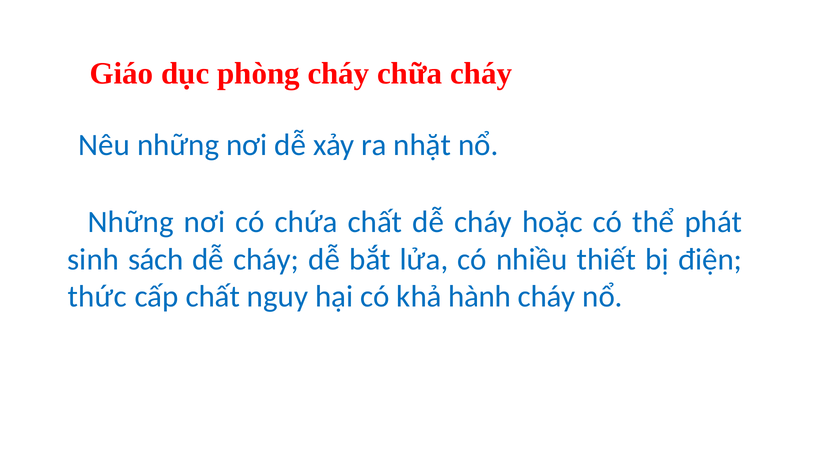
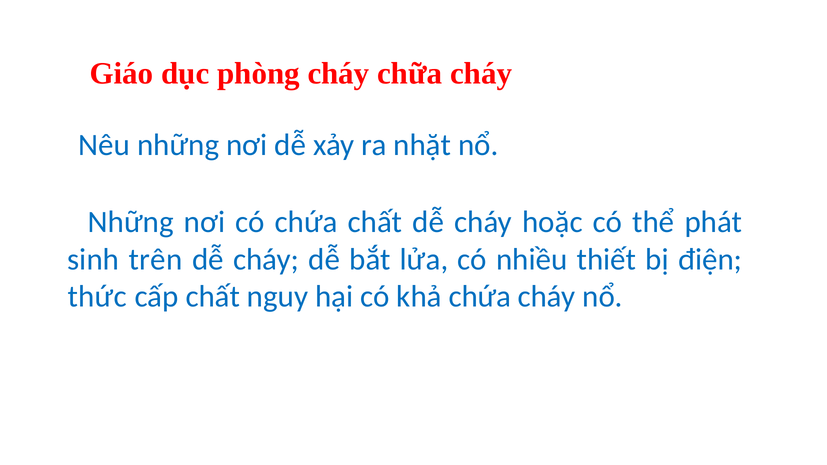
sách: sách -> trên
khả hành: hành -> chứa
